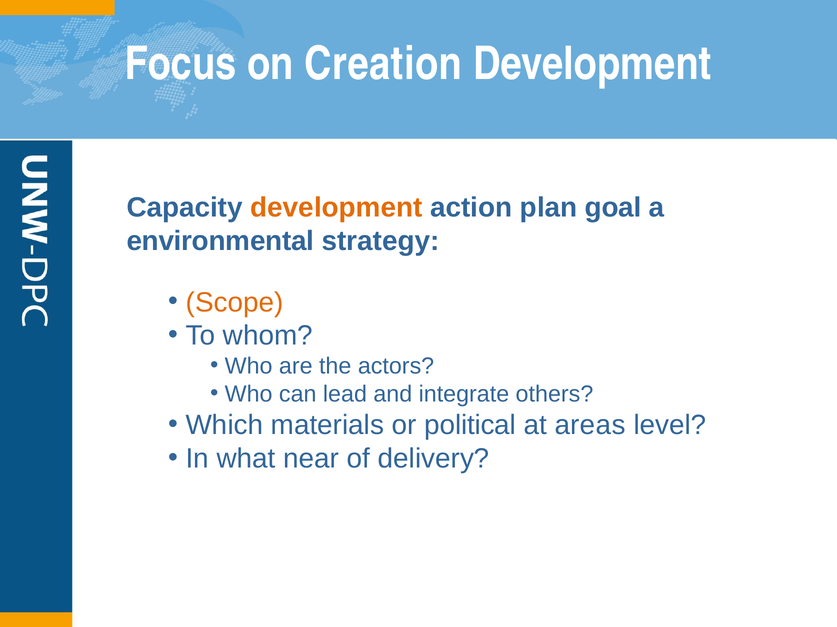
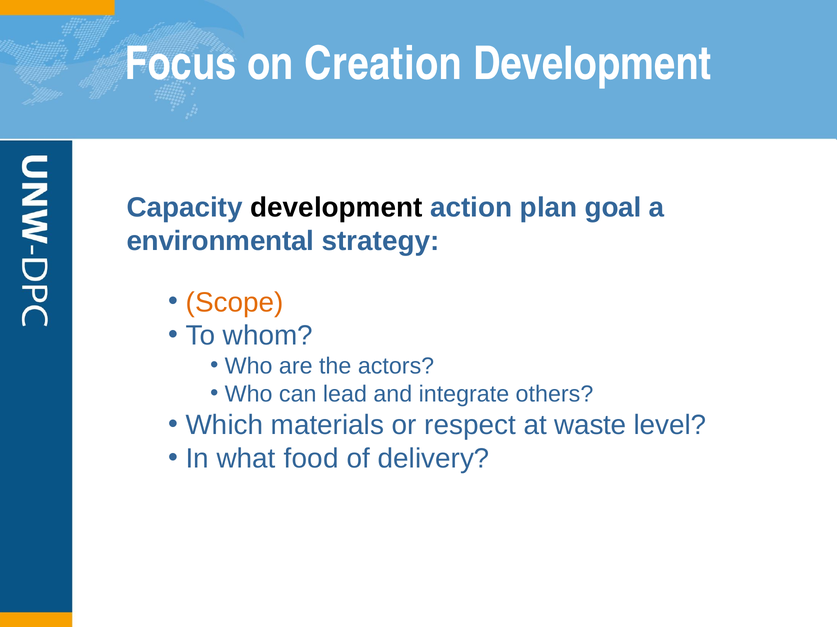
development at (336, 208) colour: orange -> black
political: political -> respect
areas: areas -> waste
near: near -> food
